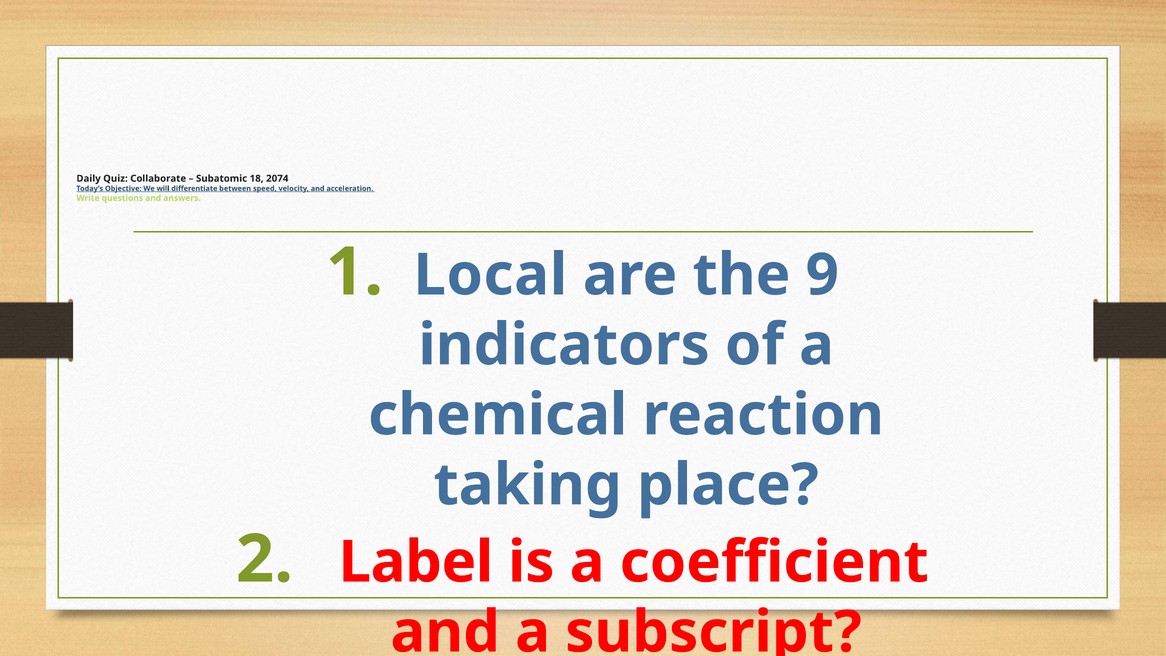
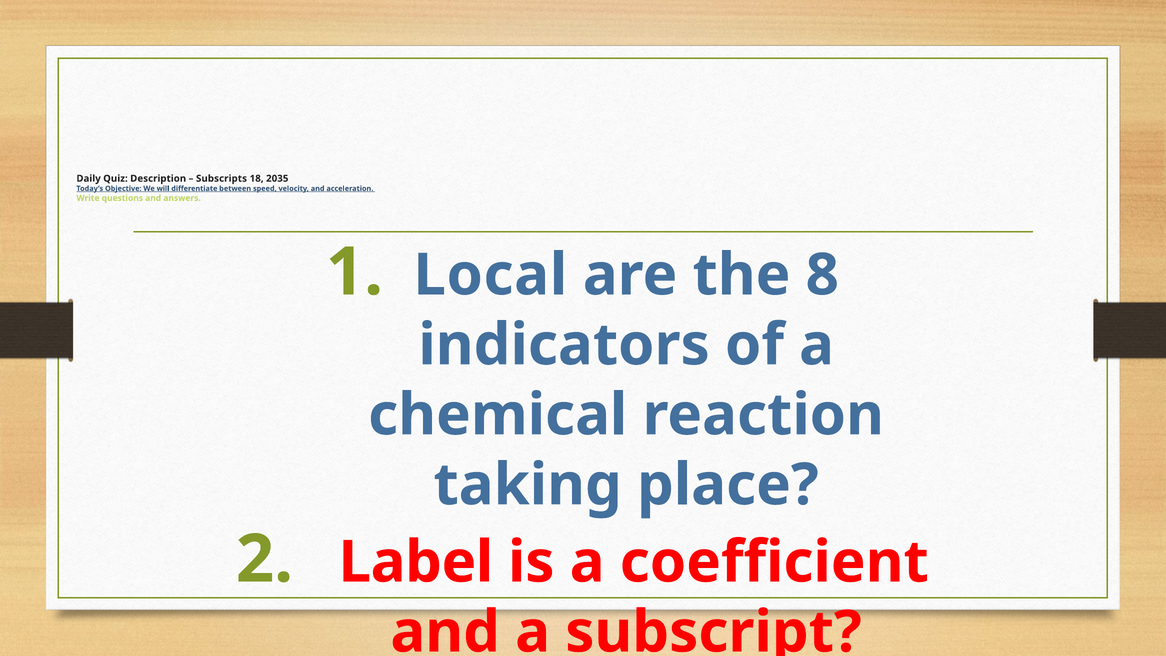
Collaborate: Collaborate -> Description
Subatomic: Subatomic -> Subscripts
2074: 2074 -> 2035
9: 9 -> 8
